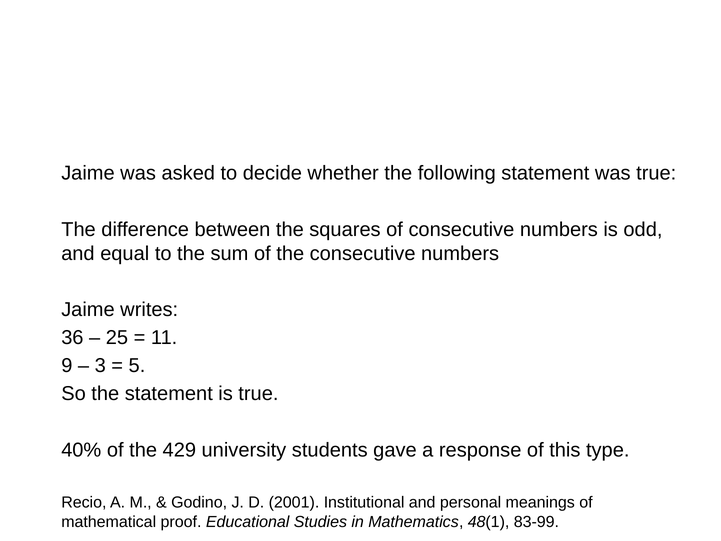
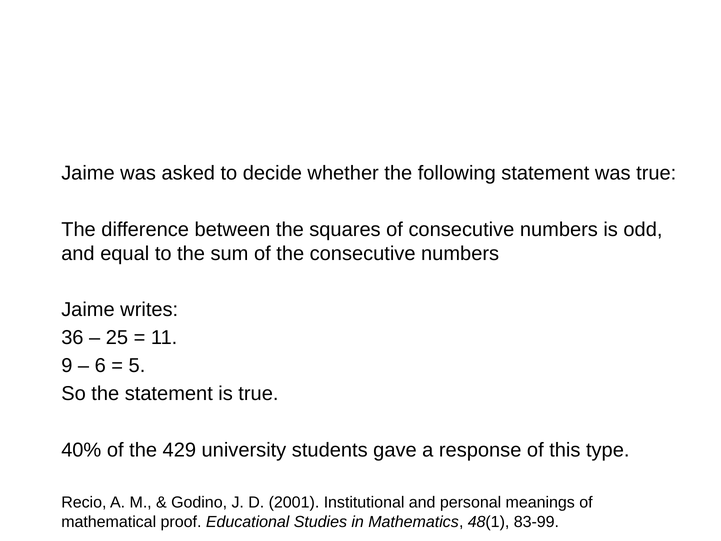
3: 3 -> 6
